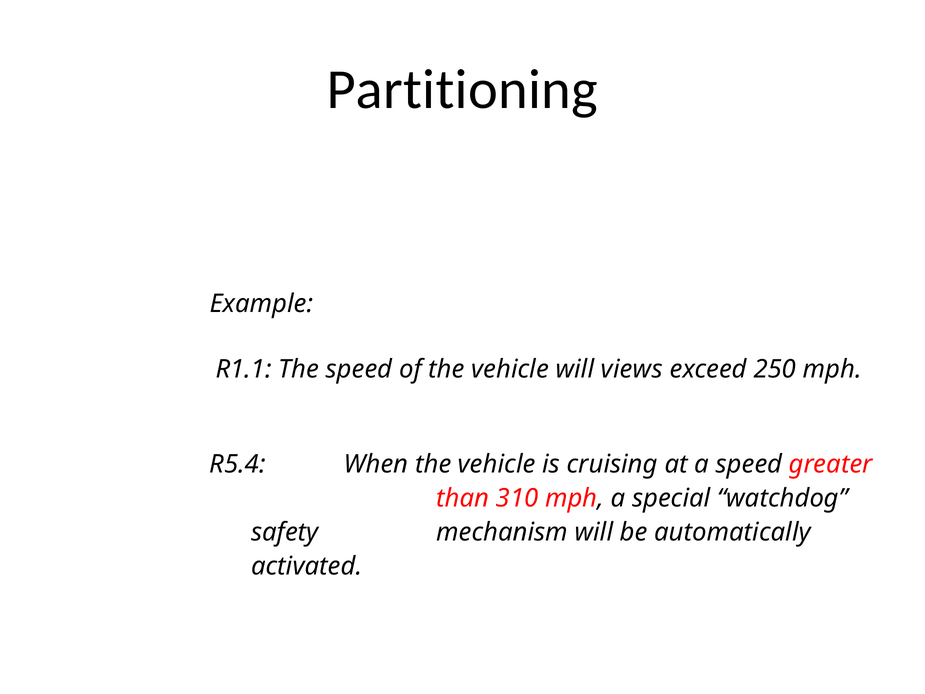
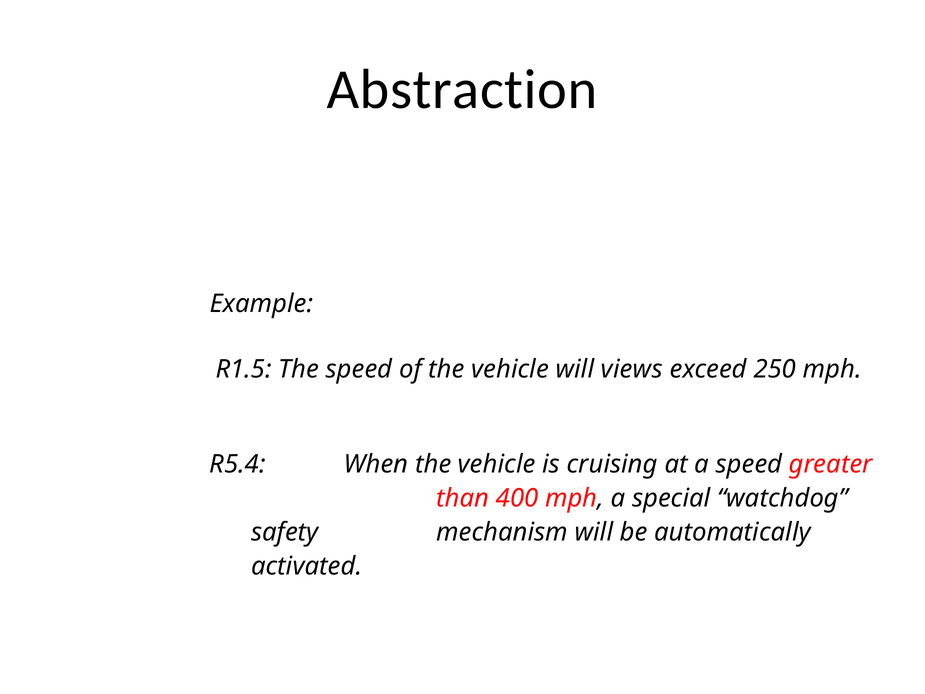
Partitioning: Partitioning -> Abstraction
R1.1: R1.1 -> R1.5
310: 310 -> 400
